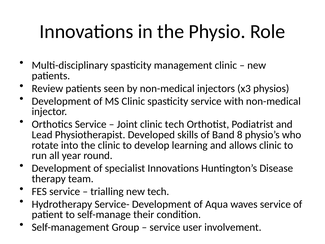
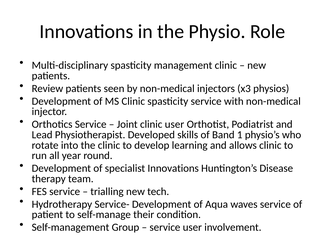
clinic tech: tech -> user
8: 8 -> 1
